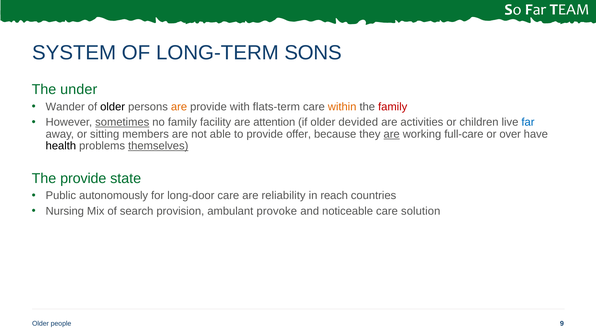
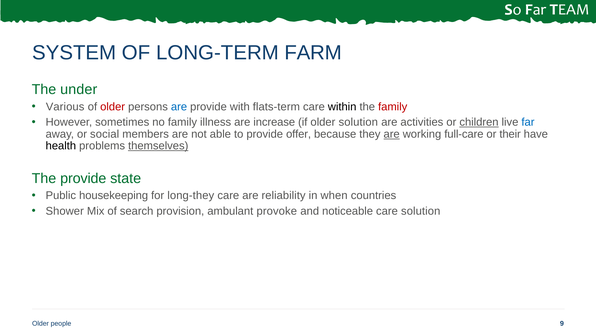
SONS: SONS -> FARM
Wander: Wander -> Various
older at (113, 107) colour: black -> red
are at (179, 107) colour: orange -> blue
within colour: orange -> black
sometimes underline: present -> none
facility: facility -> illness
attention: attention -> increase
older devided: devided -> solution
children underline: none -> present
sitting: sitting -> social
over: over -> their
autonomously: autonomously -> housekeeping
long-door: long-door -> long-they
reach: reach -> when
Nursing: Nursing -> Shower
